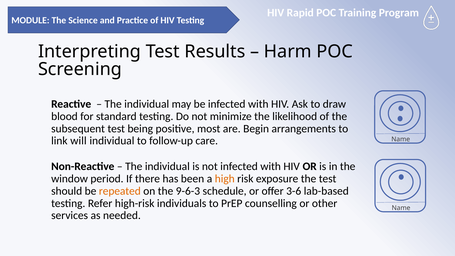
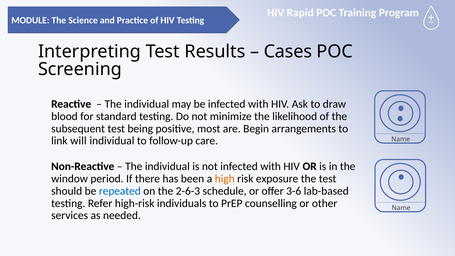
Harm: Harm -> Cases
repeated colour: orange -> blue
9-6-3: 9-6-3 -> 2-6-3
